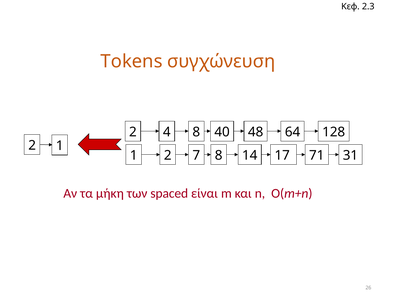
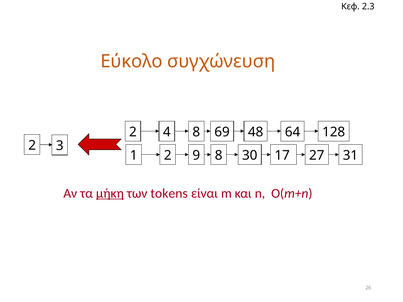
Tokens: Tokens -> Εύκολο
40: 40 -> 69
2 1: 1 -> 3
7: 7 -> 9
14: 14 -> 30
71: 71 -> 27
μήκη underline: none -> present
spaced: spaced -> tokens
